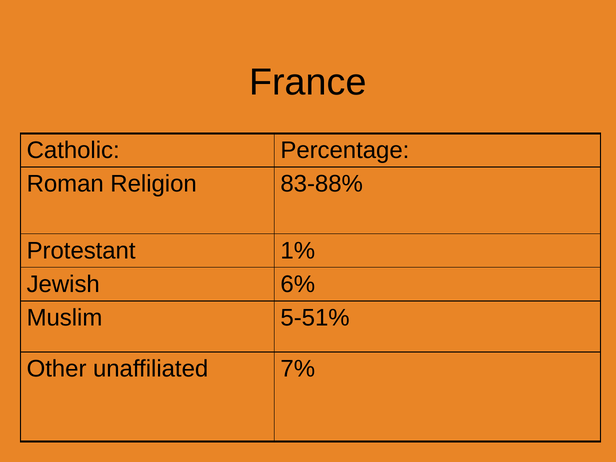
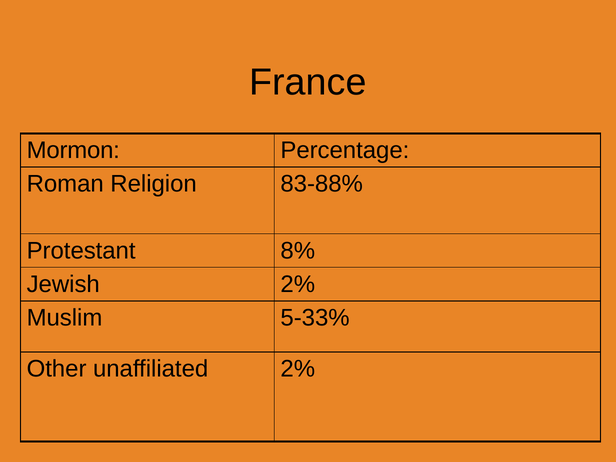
Catholic: Catholic -> Mormon
1%: 1% -> 8%
Jewish 6%: 6% -> 2%
5-51%: 5-51% -> 5-33%
unaffiliated 7%: 7% -> 2%
